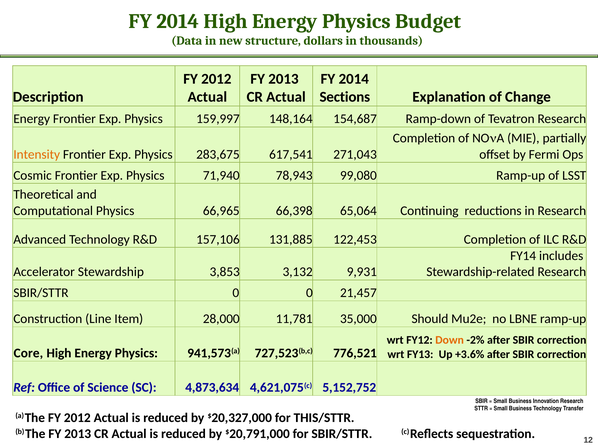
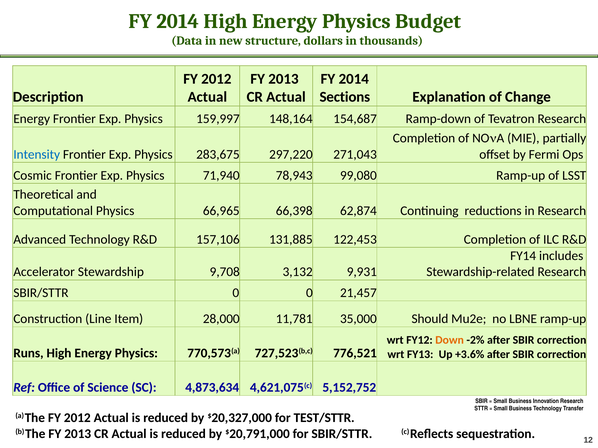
Intensity colour: orange -> blue
617,541: 617,541 -> 297,220
65,064: 65,064 -> 62,874
3,853: 3,853 -> 9,708
Core: Core -> Runs
941,573: 941,573 -> 770,573
THIS/STTR: THIS/STTR -> TEST/STTR
